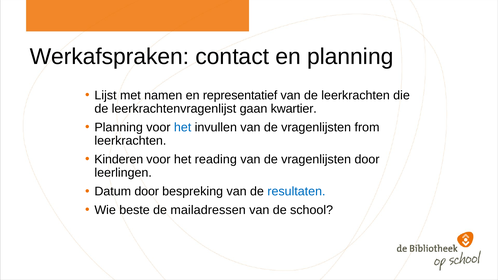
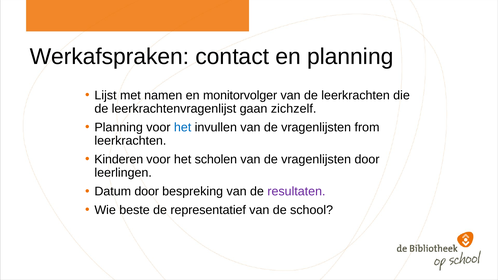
representatief: representatief -> monitorvolger
kwartier: kwartier -> zichzelf
reading: reading -> scholen
resultaten colour: blue -> purple
mailadressen: mailadressen -> representatief
